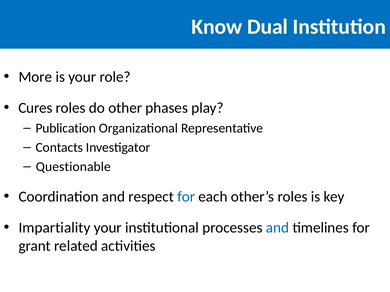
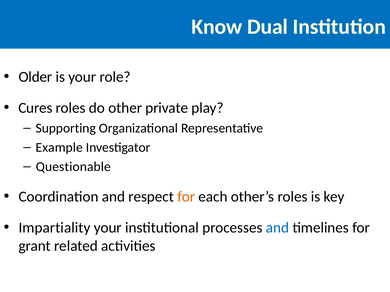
More: More -> Older
phases: phases -> private
Publication: Publication -> Supporting
Contacts: Contacts -> Example
for at (186, 197) colour: blue -> orange
